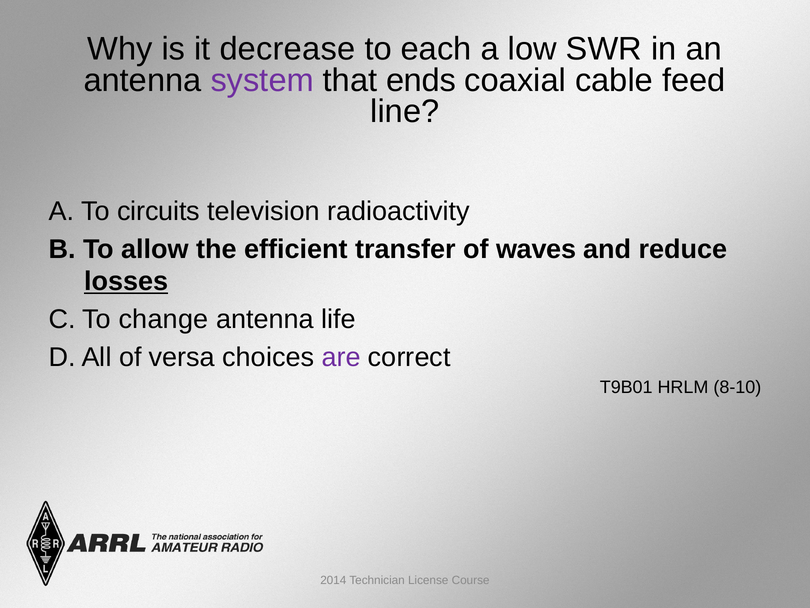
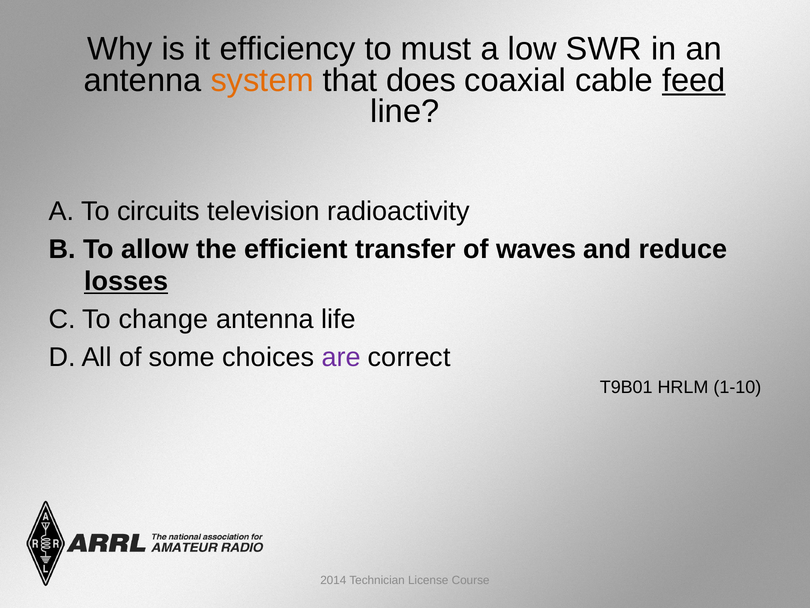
decrease: decrease -> efficiency
each: each -> must
system colour: purple -> orange
ends: ends -> does
feed underline: none -> present
versa: versa -> some
8-10: 8-10 -> 1-10
